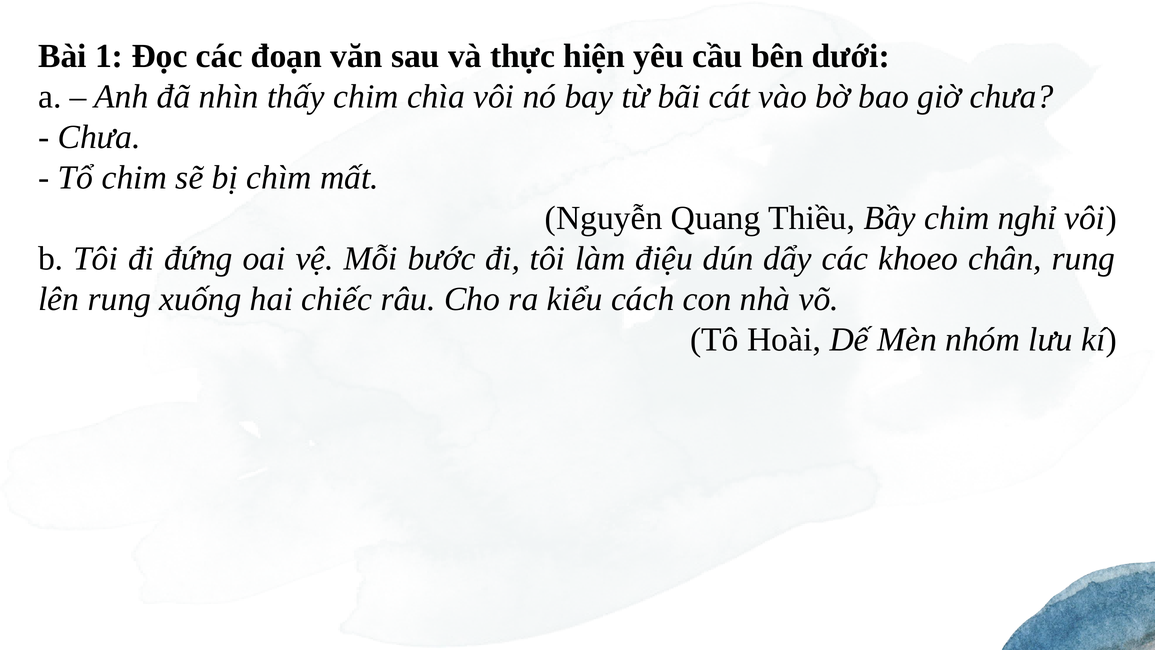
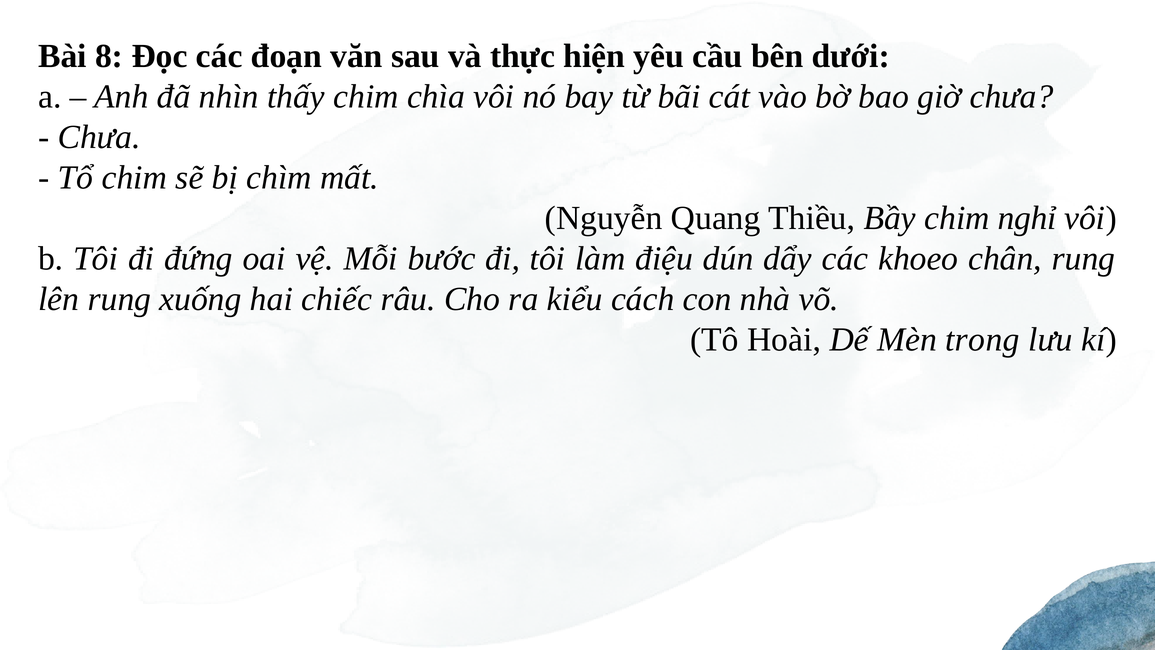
1: 1 -> 8
nhóm: nhóm -> trong
